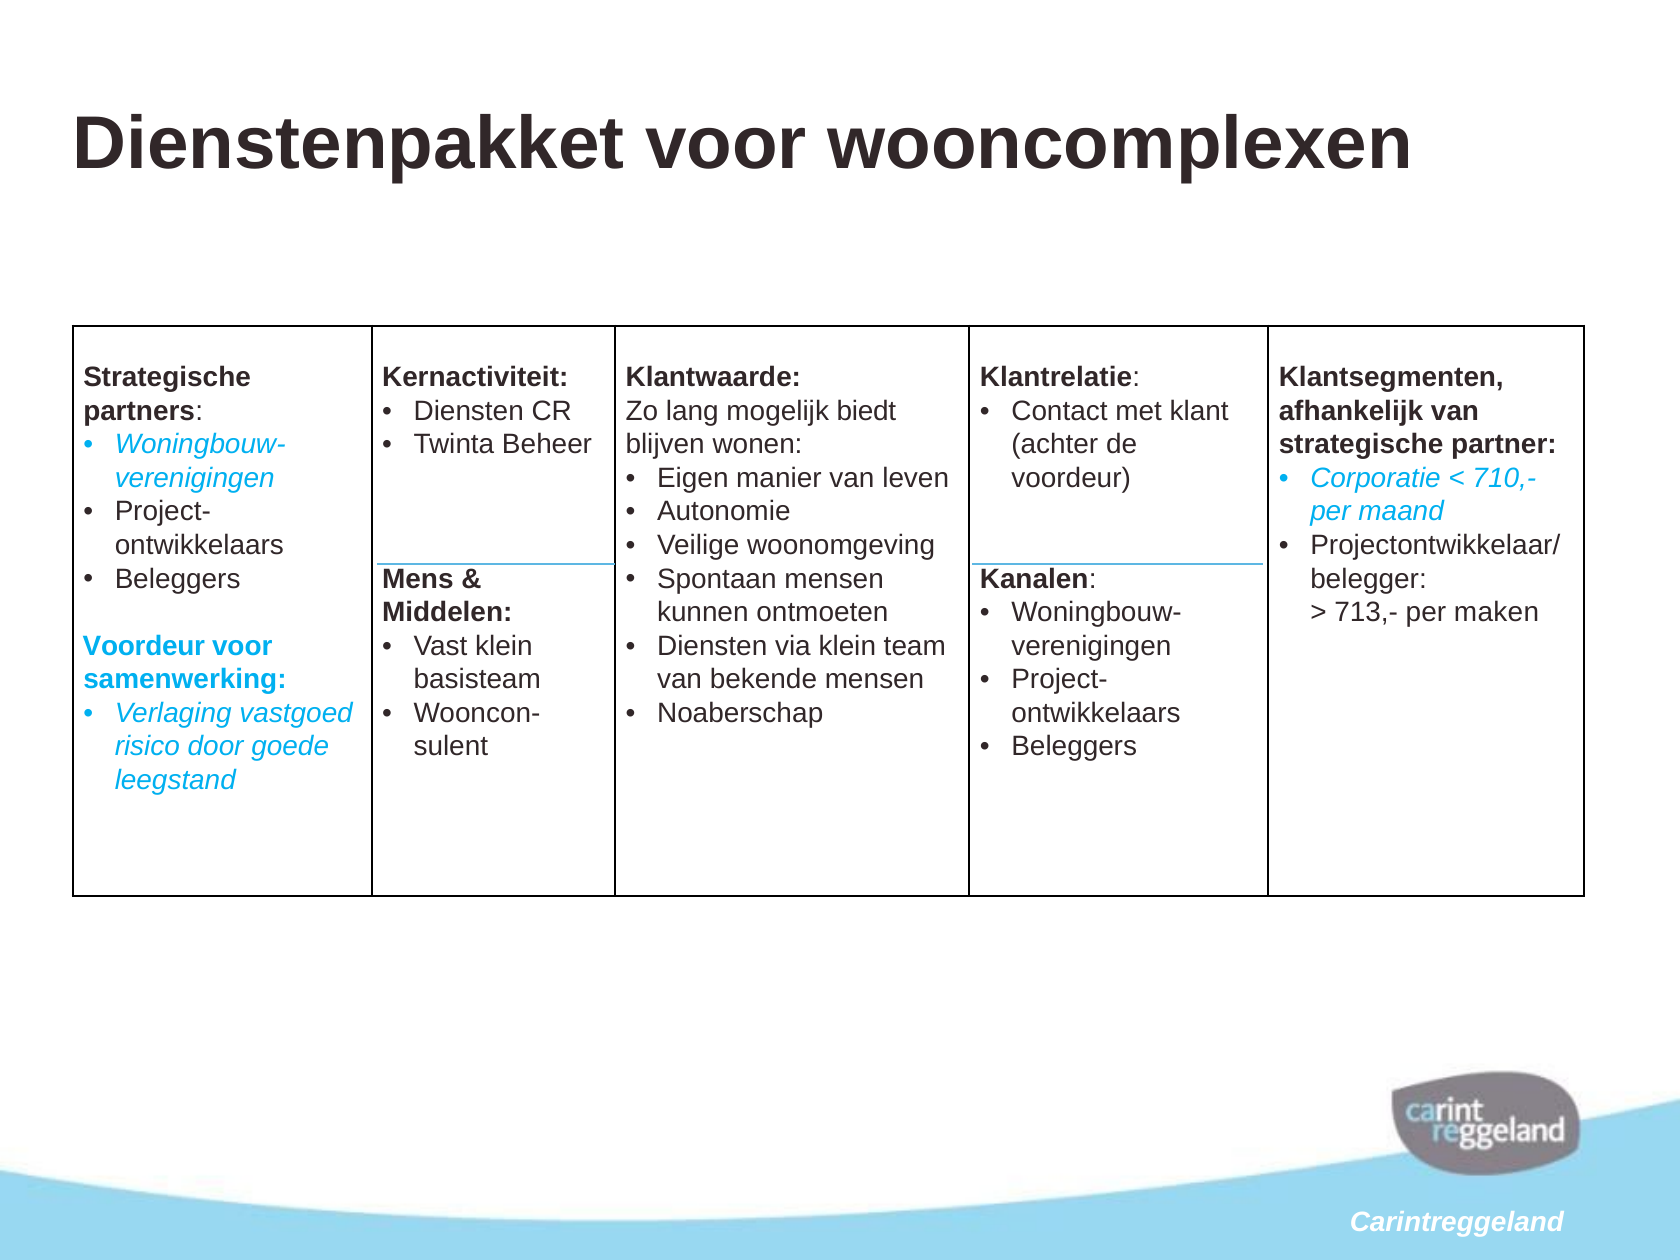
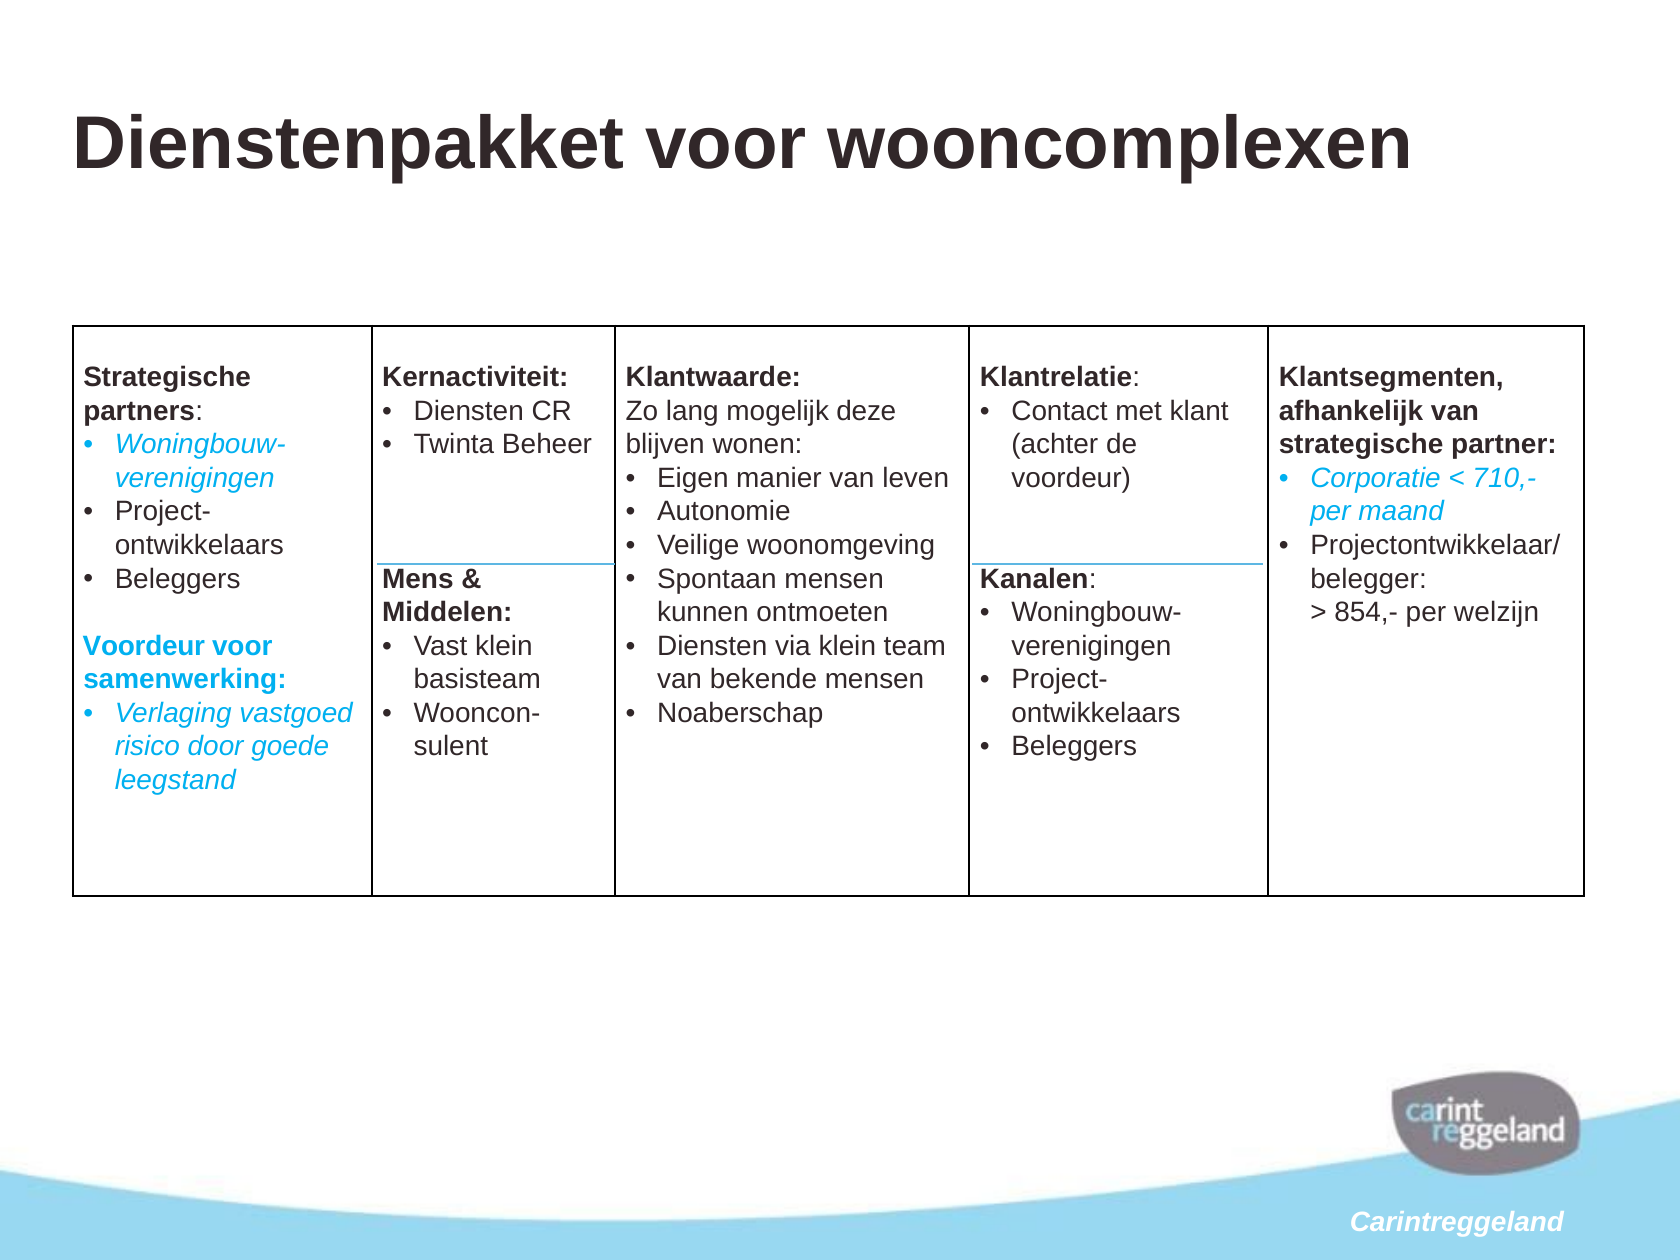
biedt: biedt -> deze
713,-: 713,- -> 854,-
maken: maken -> welzijn
